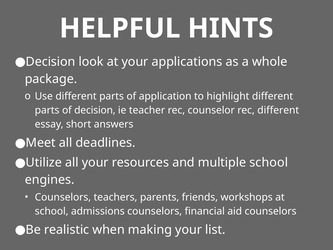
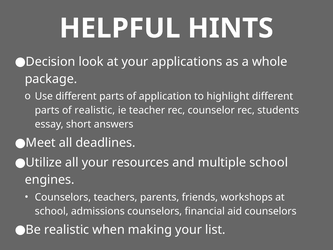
of decision: decision -> realistic
rec different: different -> students
